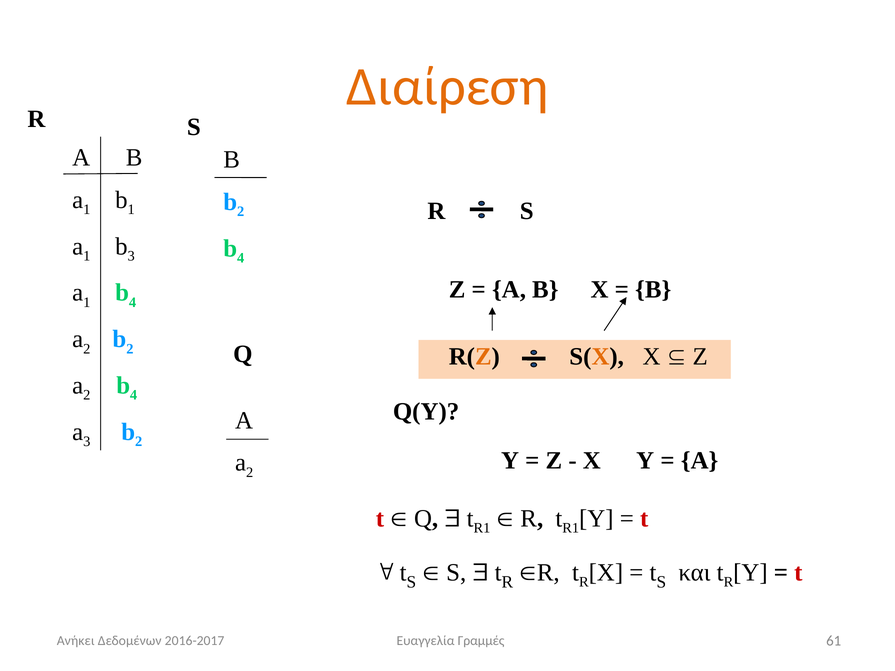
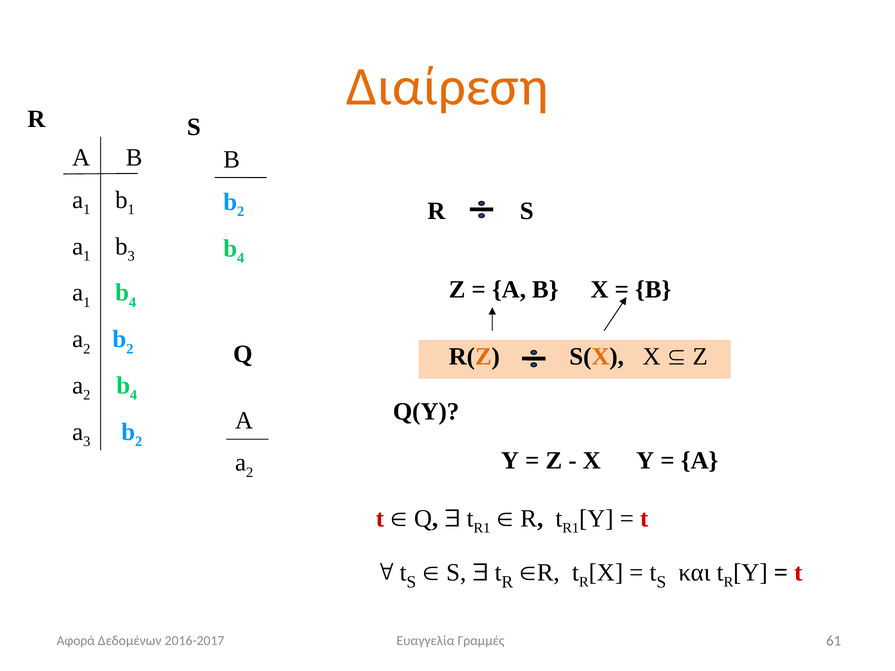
Ανήκει: Ανήκει -> Αφορά
